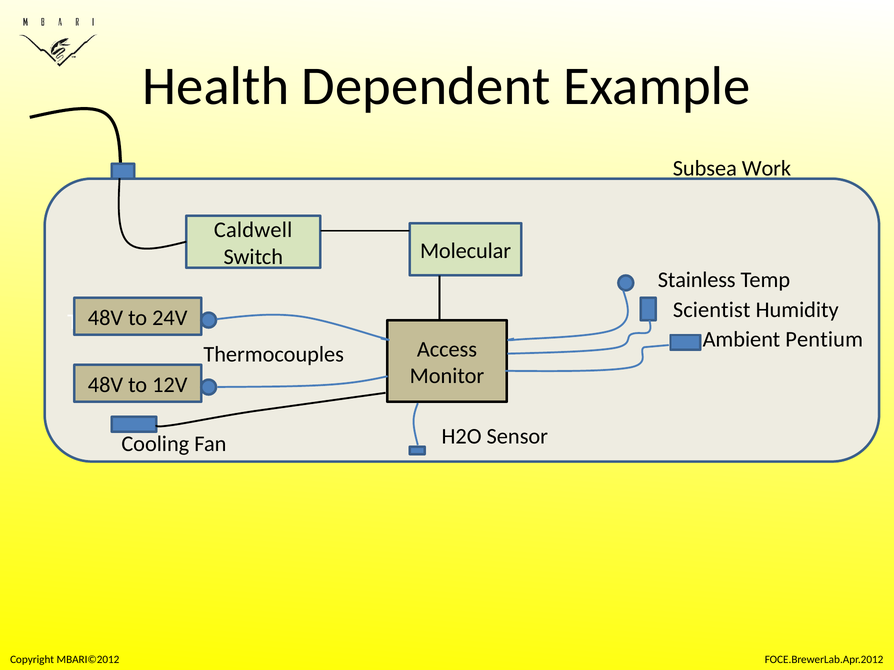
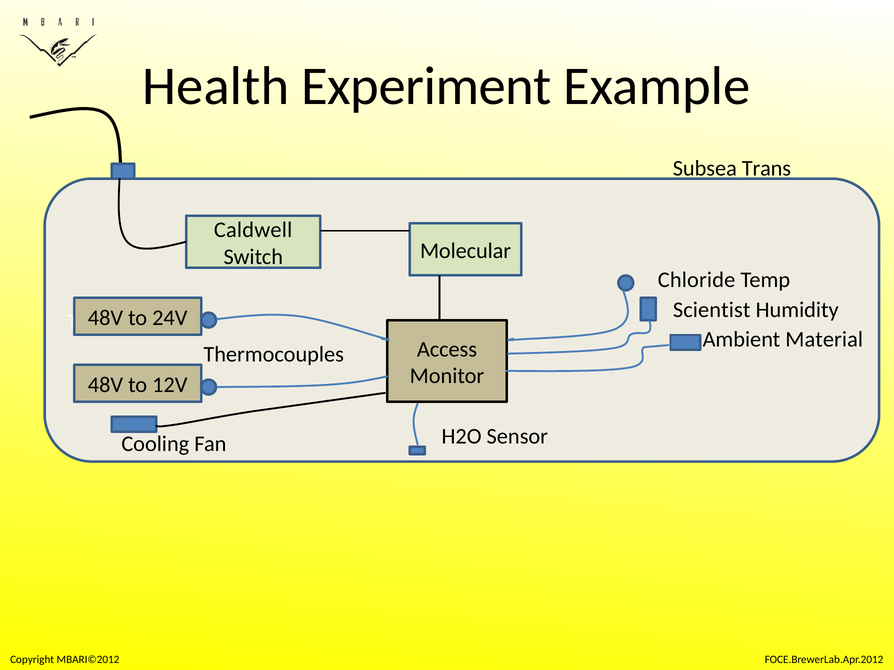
Dependent: Dependent -> Experiment
Work: Work -> Trans
Stainless: Stainless -> Chloride
Pentium: Pentium -> Material
